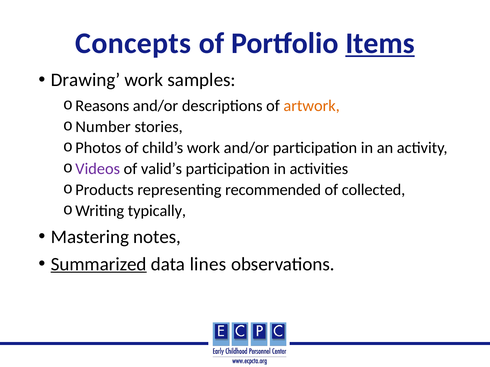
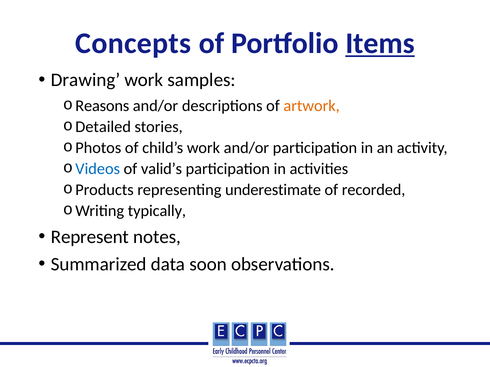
Number: Number -> Detailed
Videos colour: purple -> blue
recommended: recommended -> underestimate
collected: collected -> recorded
Mastering: Mastering -> Represent
Summarized underline: present -> none
lines: lines -> soon
